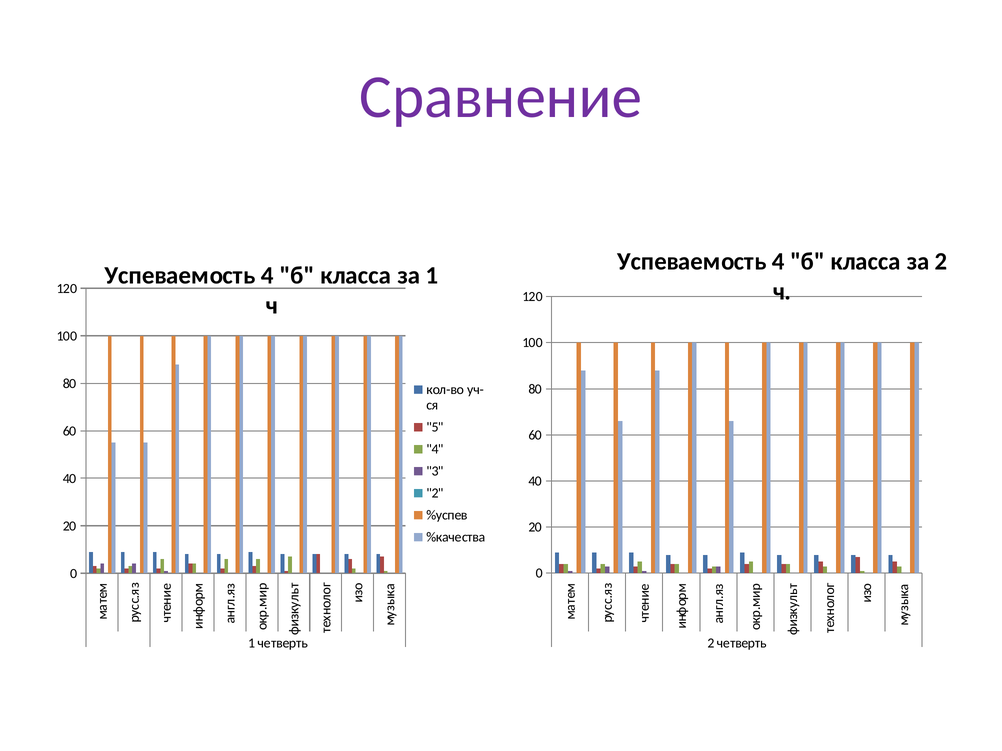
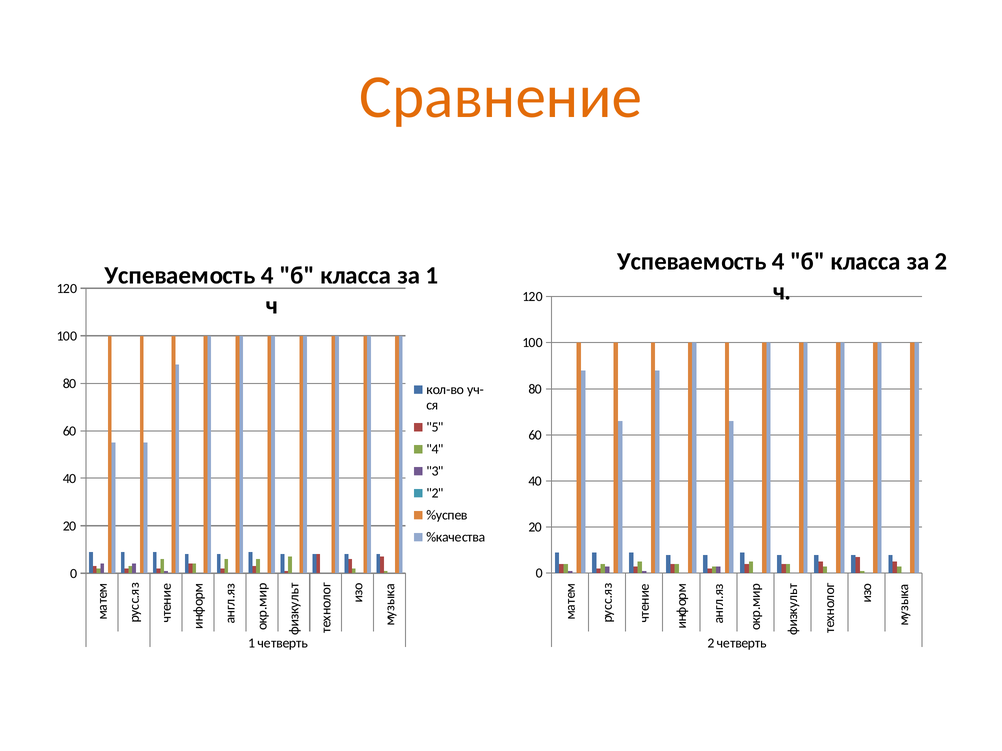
Сравнение colour: purple -> orange
